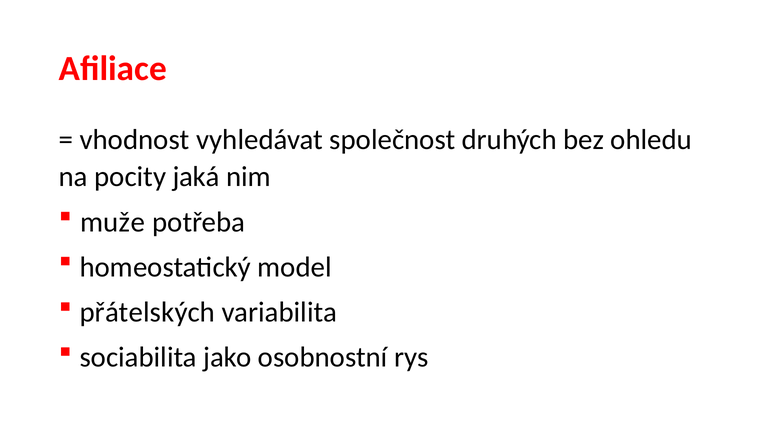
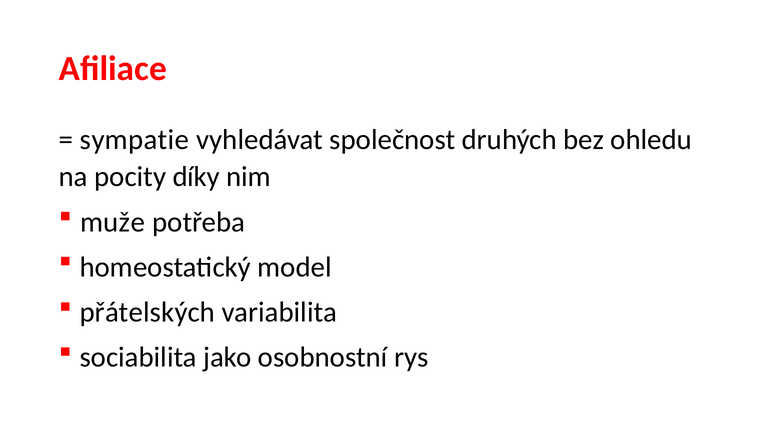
vhodnost: vhodnost -> sympatie
jaká: jaká -> díky
